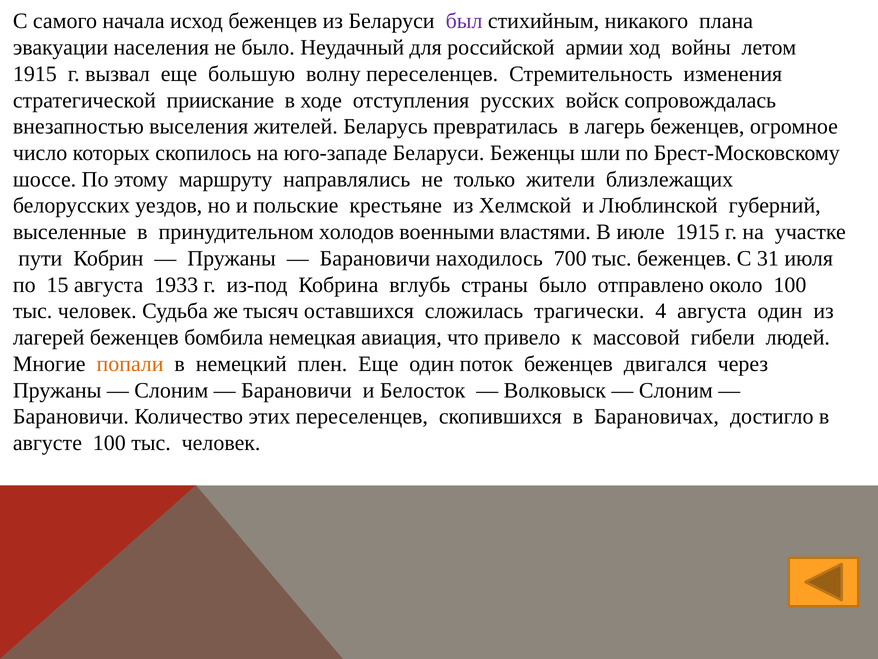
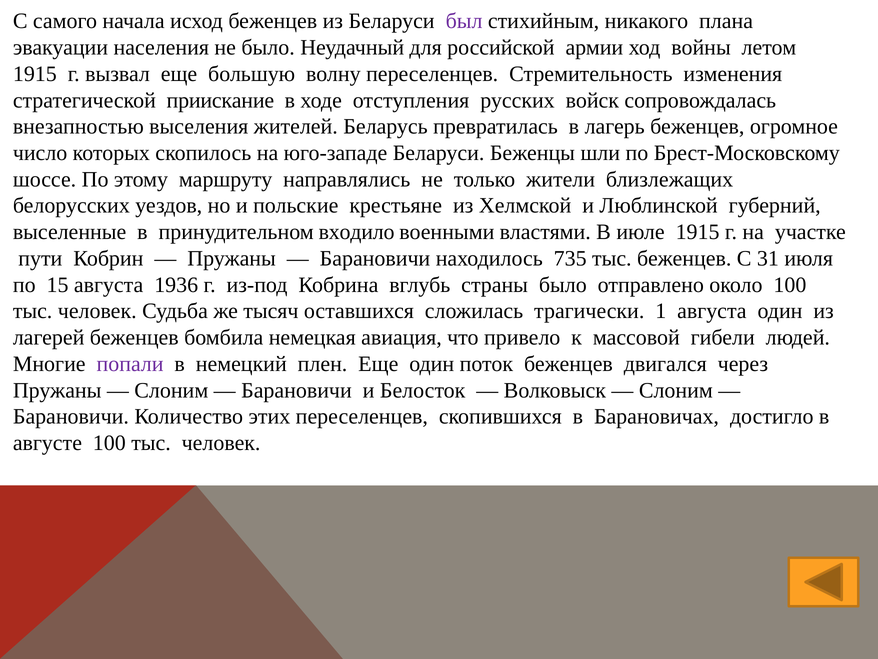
холодов: холодов -> входило
700: 700 -> 735
1933: 1933 -> 1936
4: 4 -> 1
попали colour: orange -> purple
